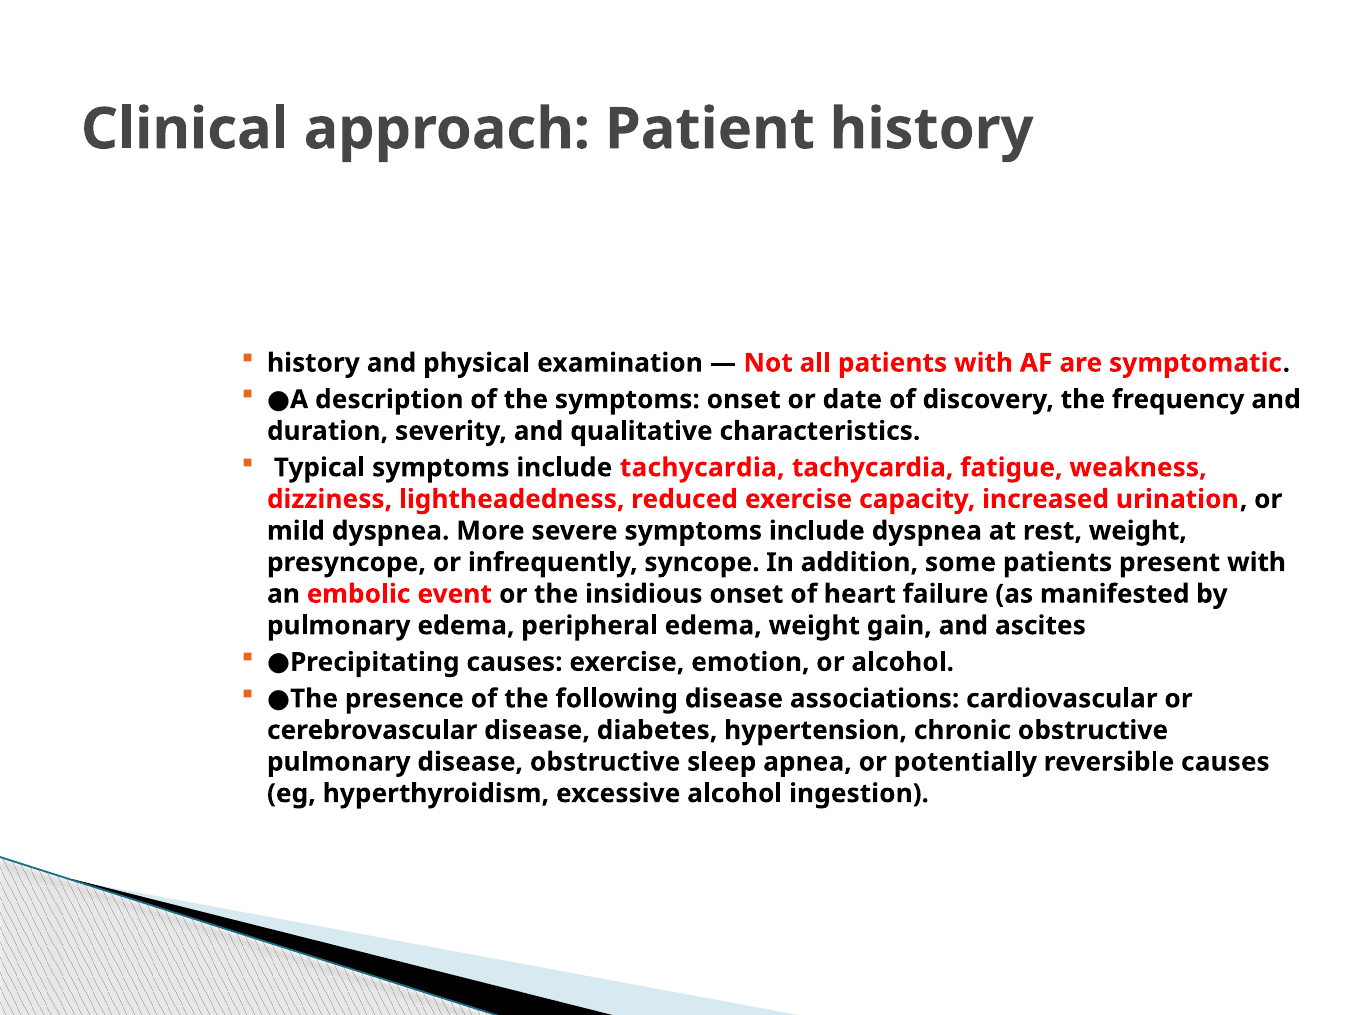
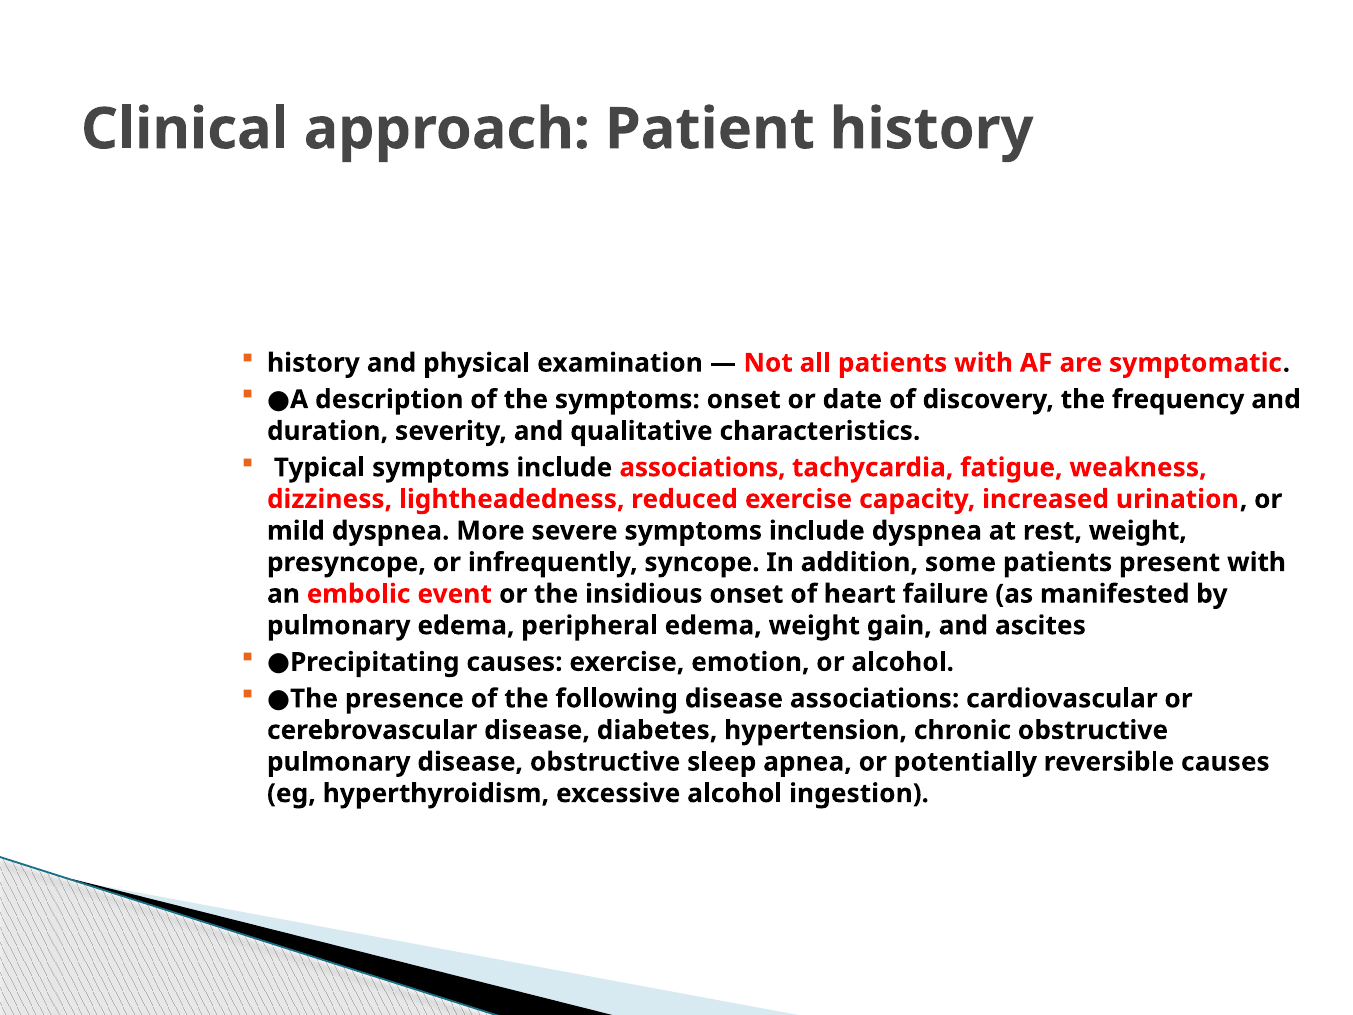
include tachycardia: tachycardia -> associations
